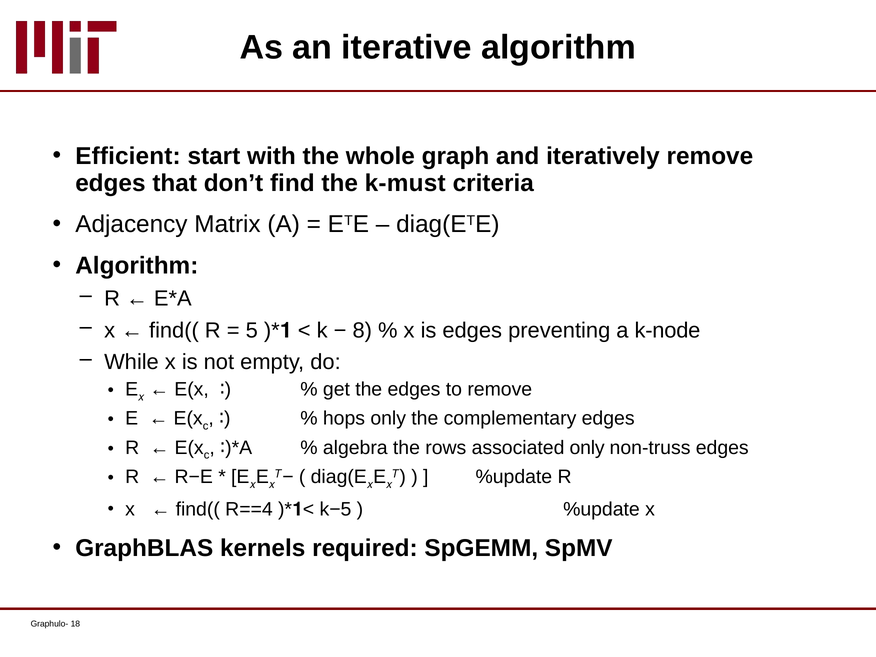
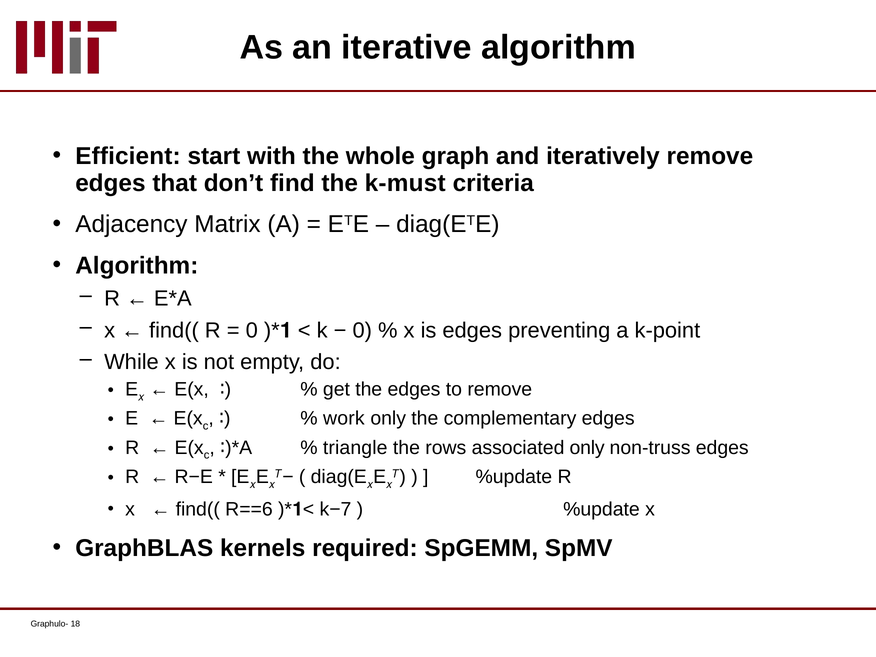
5 at (252, 330): 5 -> 0
8 at (362, 330): 8 -> 0
k-node: k-node -> k-point
hops: hops -> work
algebra: algebra -> triangle
R==4: R==4 -> R==6
k−5: k−5 -> k−7
